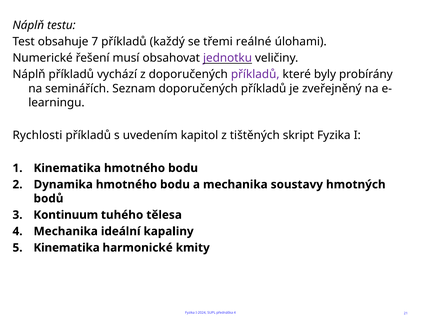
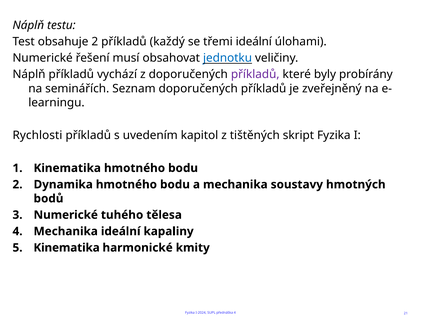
obsahuje 7: 7 -> 2
třemi reálné: reálné -> ideální
jednotku colour: purple -> blue
Kontinuum at (66, 215): Kontinuum -> Numerické
